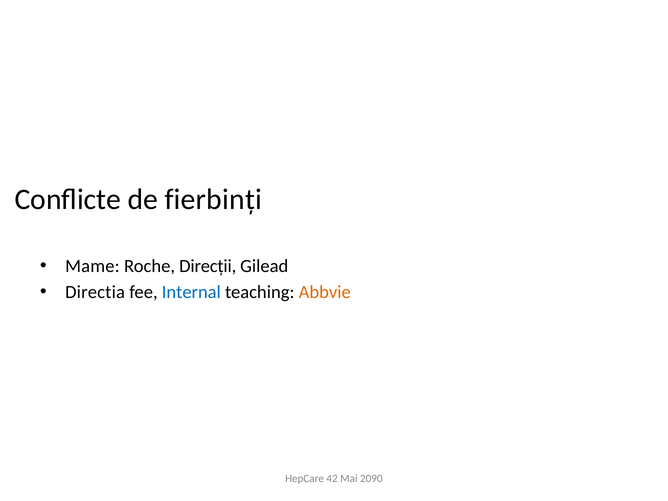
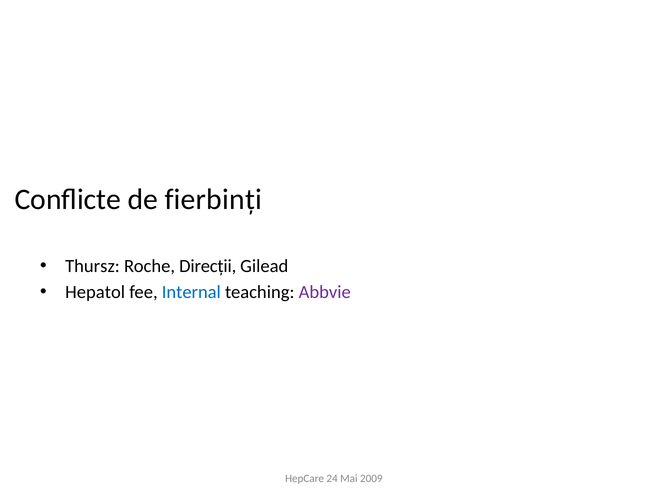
Mame: Mame -> Thursz
Directia: Directia -> Hepatol
Abbvie colour: orange -> purple
42: 42 -> 24
2090: 2090 -> 2009
